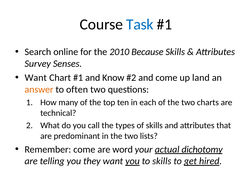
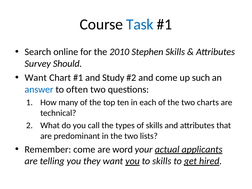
Because: Because -> Stephen
Senses: Senses -> Should
Know: Know -> Study
land: land -> such
answer colour: orange -> blue
dichotomy: dichotomy -> applicants
